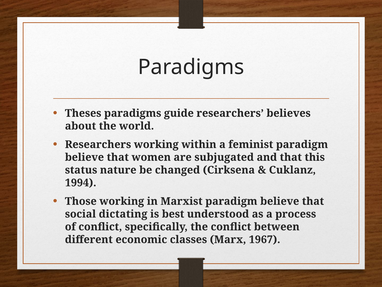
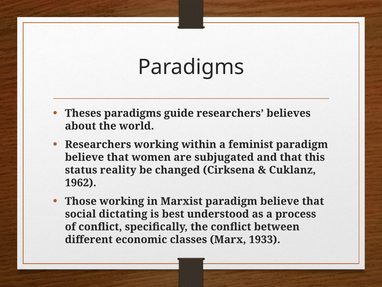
nature: nature -> reality
1994: 1994 -> 1962
1967: 1967 -> 1933
